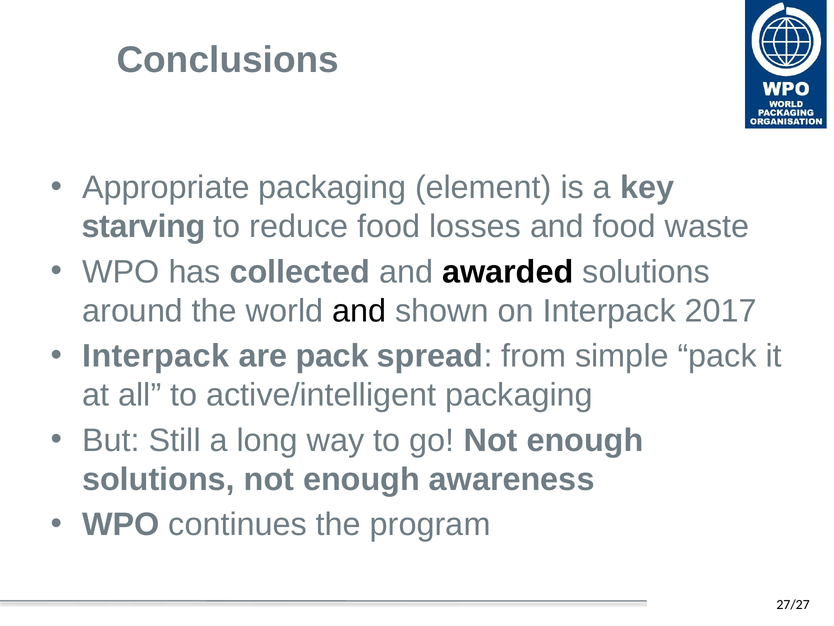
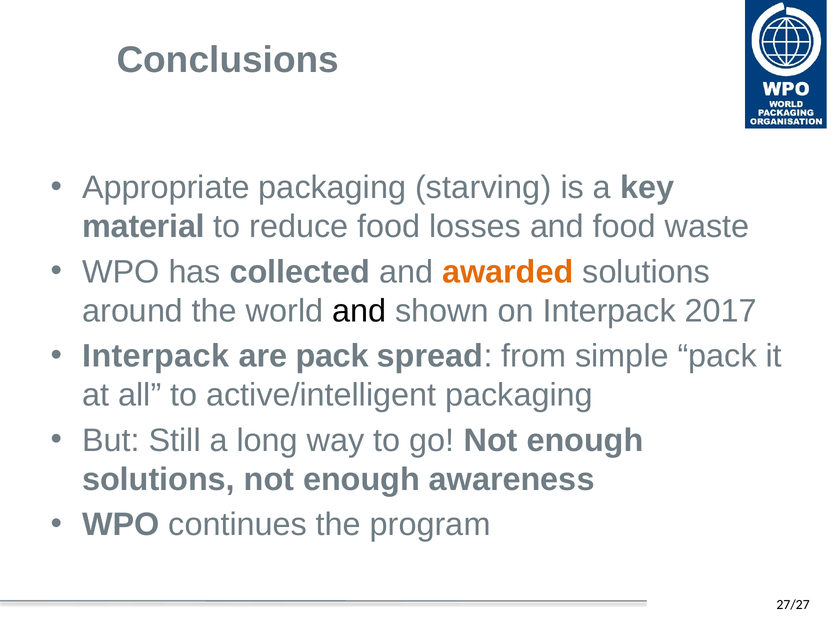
element: element -> starving
starving: starving -> material
awarded colour: black -> orange
